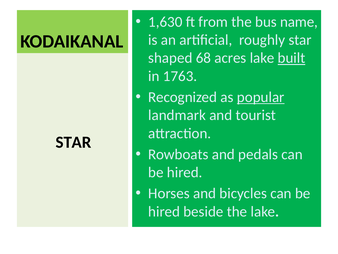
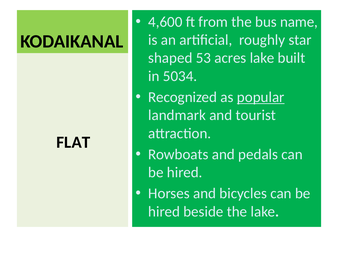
1,630: 1,630 -> 4,600
68: 68 -> 53
built underline: present -> none
1763: 1763 -> 5034
STAR at (73, 142): STAR -> FLAT
